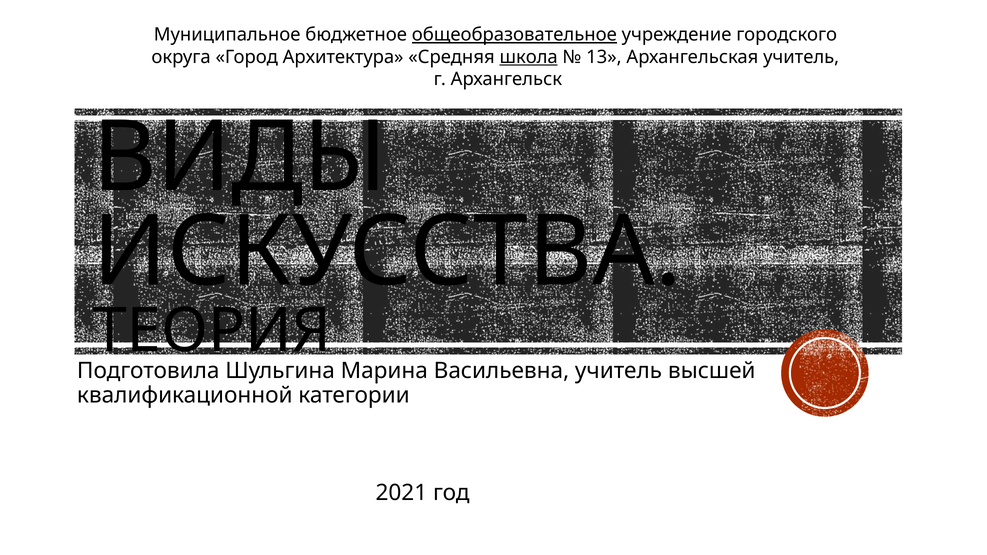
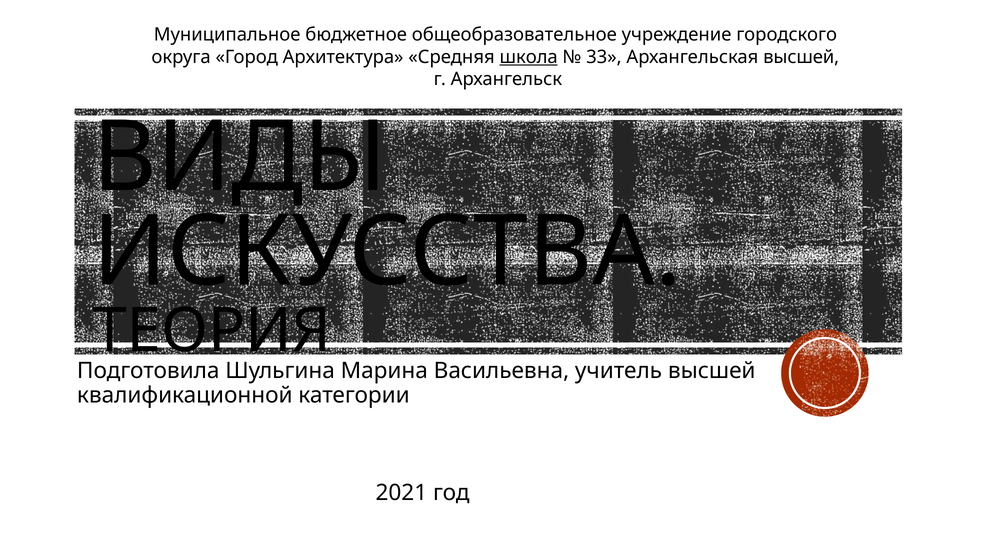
общеобразовательное underline: present -> none
13: 13 -> 33
Архангельская учитель: учитель -> высшей
